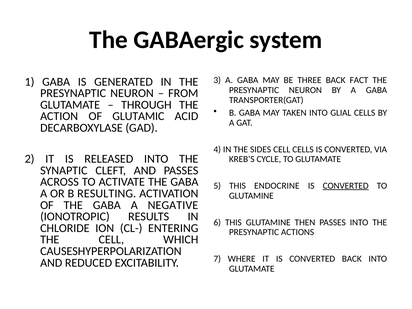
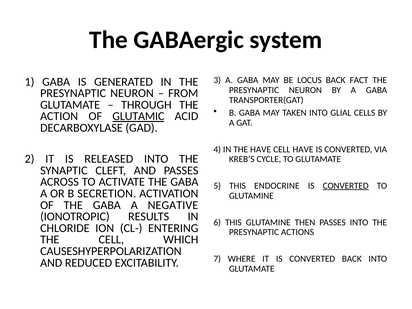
THREE: THREE -> LOCUS
GLUTAMIC underline: none -> present
THE SIDES: SIDES -> HAVE
CELL CELLS: CELLS -> HAVE
RESULTING: RESULTING -> SECRETION
